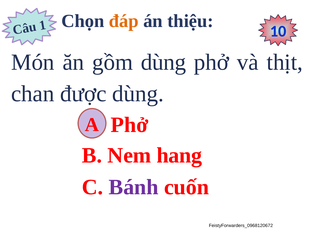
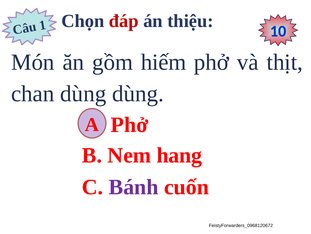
đáp colour: orange -> red
gồm dùng: dùng -> hiếm
chan được: được -> dùng
